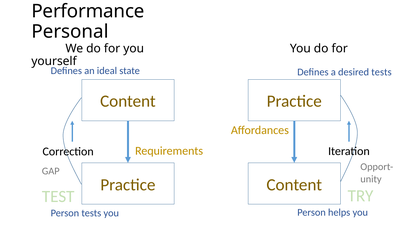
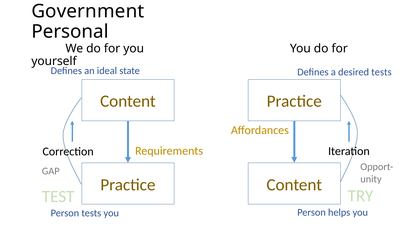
Performance: Performance -> Government
